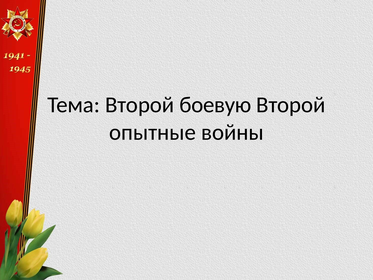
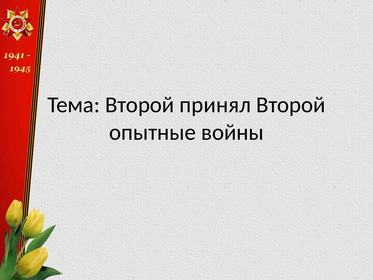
боевую: боевую -> принял
